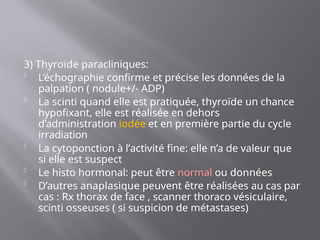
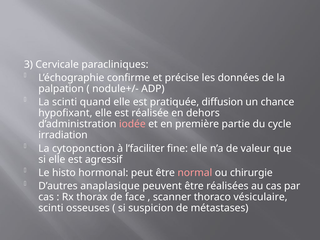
3 Thyroïde: Thyroïde -> Cervicale
pratiquée thyroïde: thyroïde -> diffusion
iodée colour: yellow -> pink
l’activité: l’activité -> l’faciliter
suspect: suspect -> agressif
ou données: données -> chirurgie
